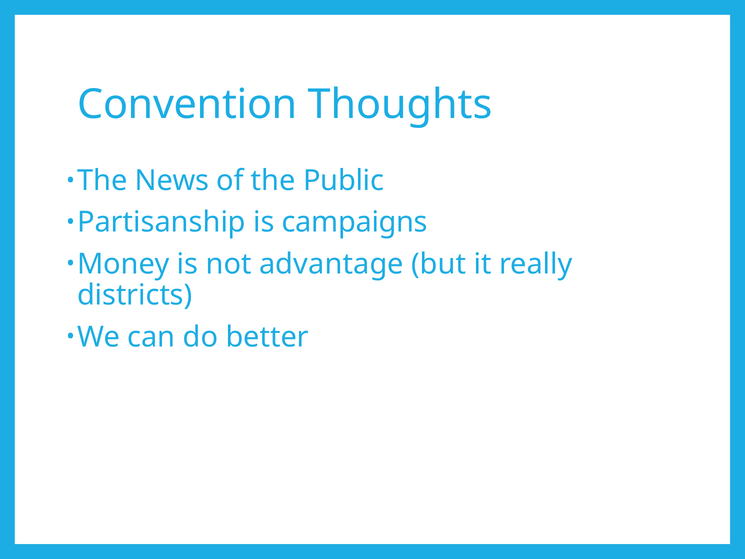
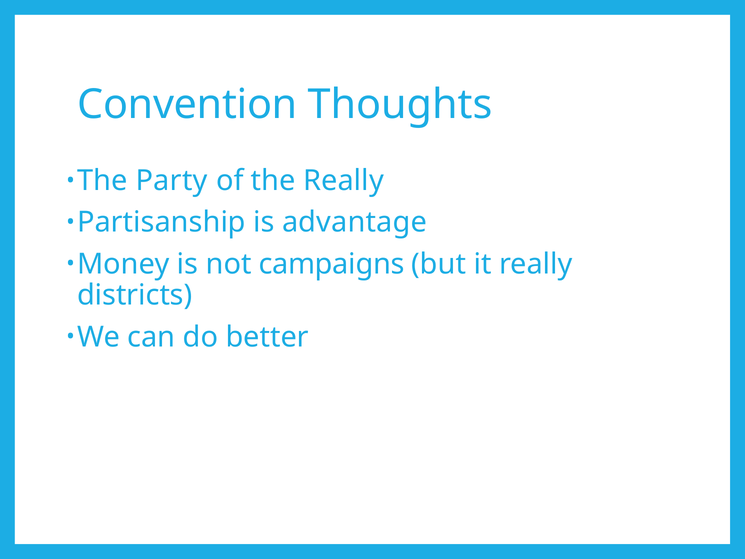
News: News -> Party
the Public: Public -> Really
campaigns: campaigns -> advantage
advantage: advantage -> campaigns
